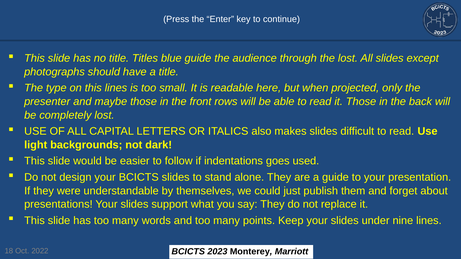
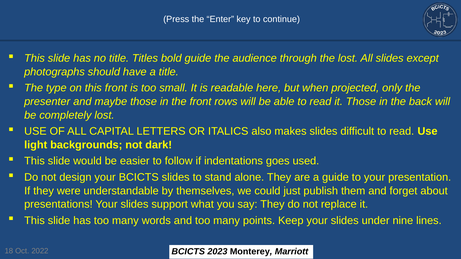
blue: blue -> bold
this lines: lines -> front
